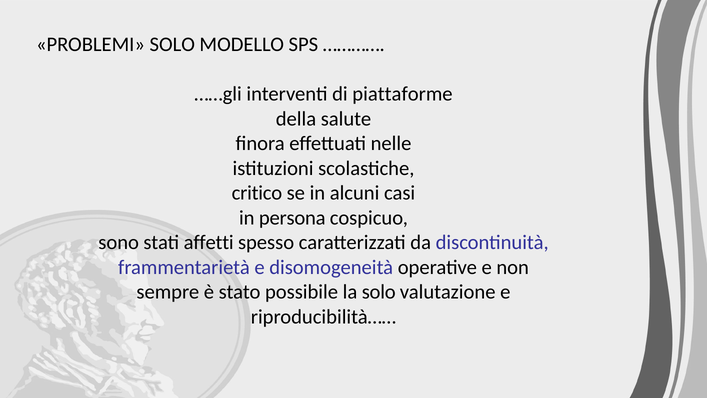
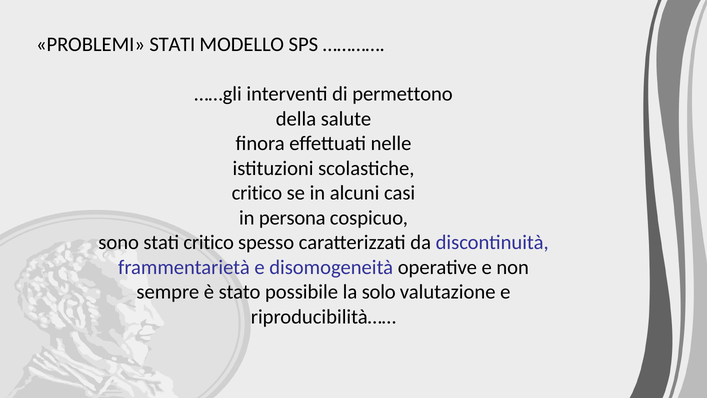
PROBLEMI SOLO: SOLO -> STATI
piattaforme: piattaforme -> permettono
stati affetti: affetti -> critico
